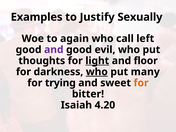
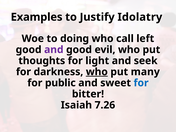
Sexually: Sexually -> Idolatry
again: again -> doing
light underline: present -> none
floor: floor -> seek
trying: trying -> public
for at (141, 83) colour: orange -> blue
4.20: 4.20 -> 7.26
